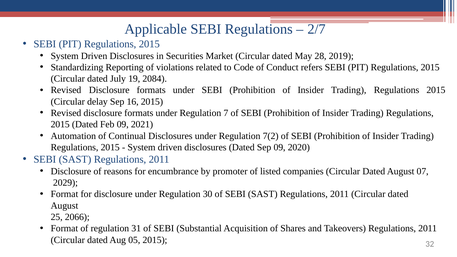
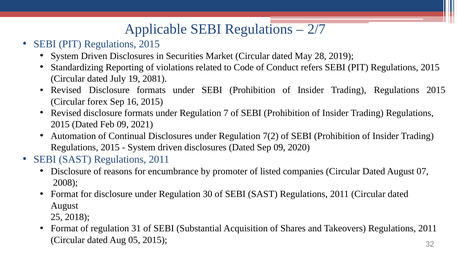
2084: 2084 -> 2081
delay: delay -> forex
2029: 2029 -> 2008
2066: 2066 -> 2018
